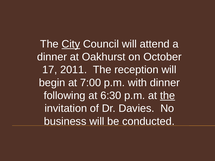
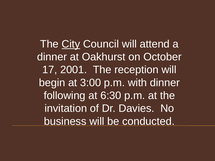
2011: 2011 -> 2001
7:00: 7:00 -> 3:00
the at (168, 96) underline: present -> none
